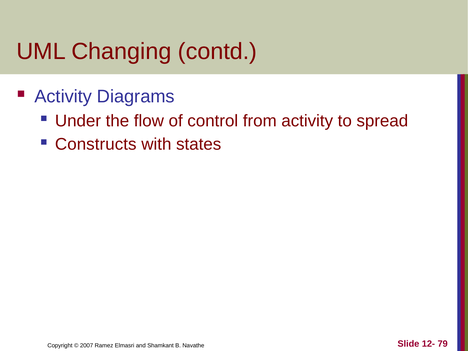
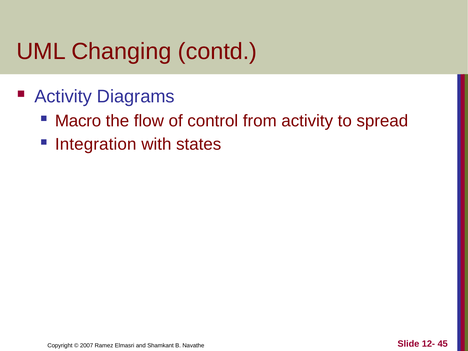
Under: Under -> Macro
Constructs: Constructs -> Integration
79: 79 -> 45
